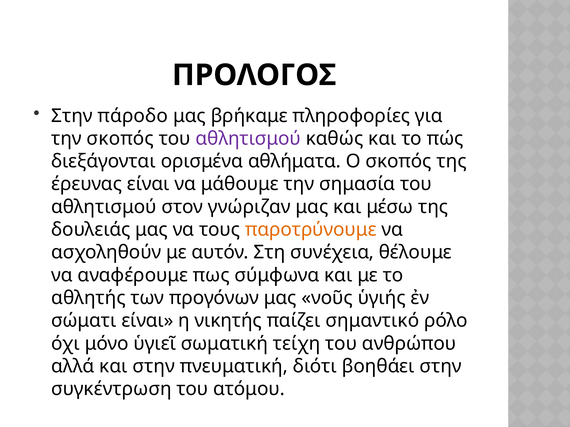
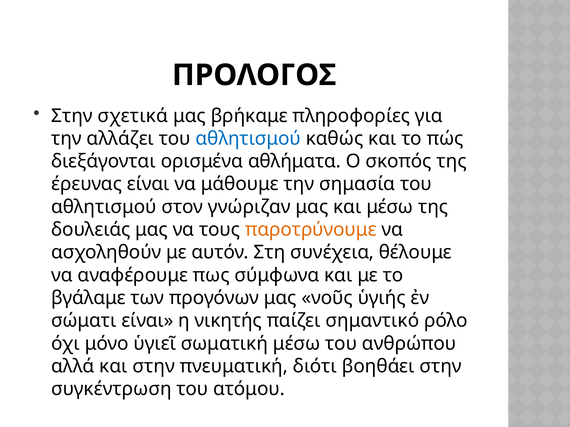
πάροδο: πάροδο -> σχετικά
την σκοπός: σκοπός -> αλλάζει
αθλητισμού at (248, 139) colour: purple -> blue
αθλητής: αθλητής -> βγάλαμε
σωματική τείχη: τείχη -> μέσω
